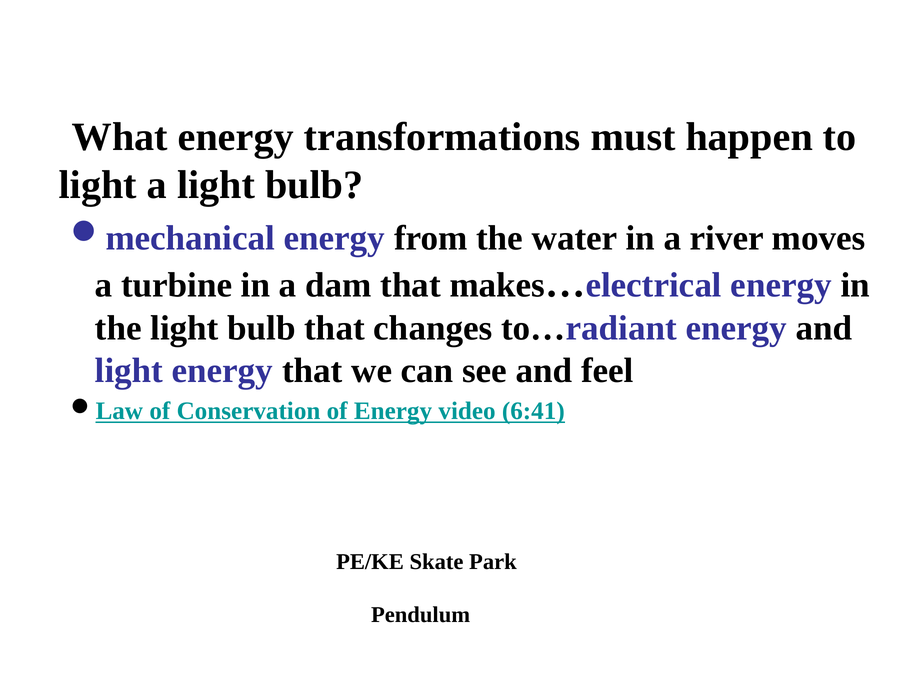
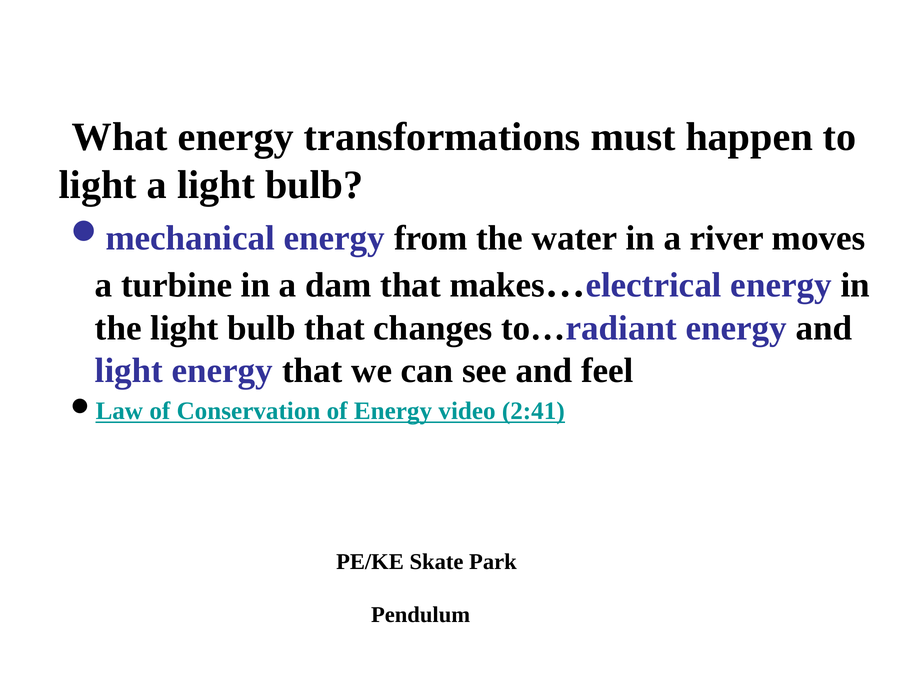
6:41: 6:41 -> 2:41
